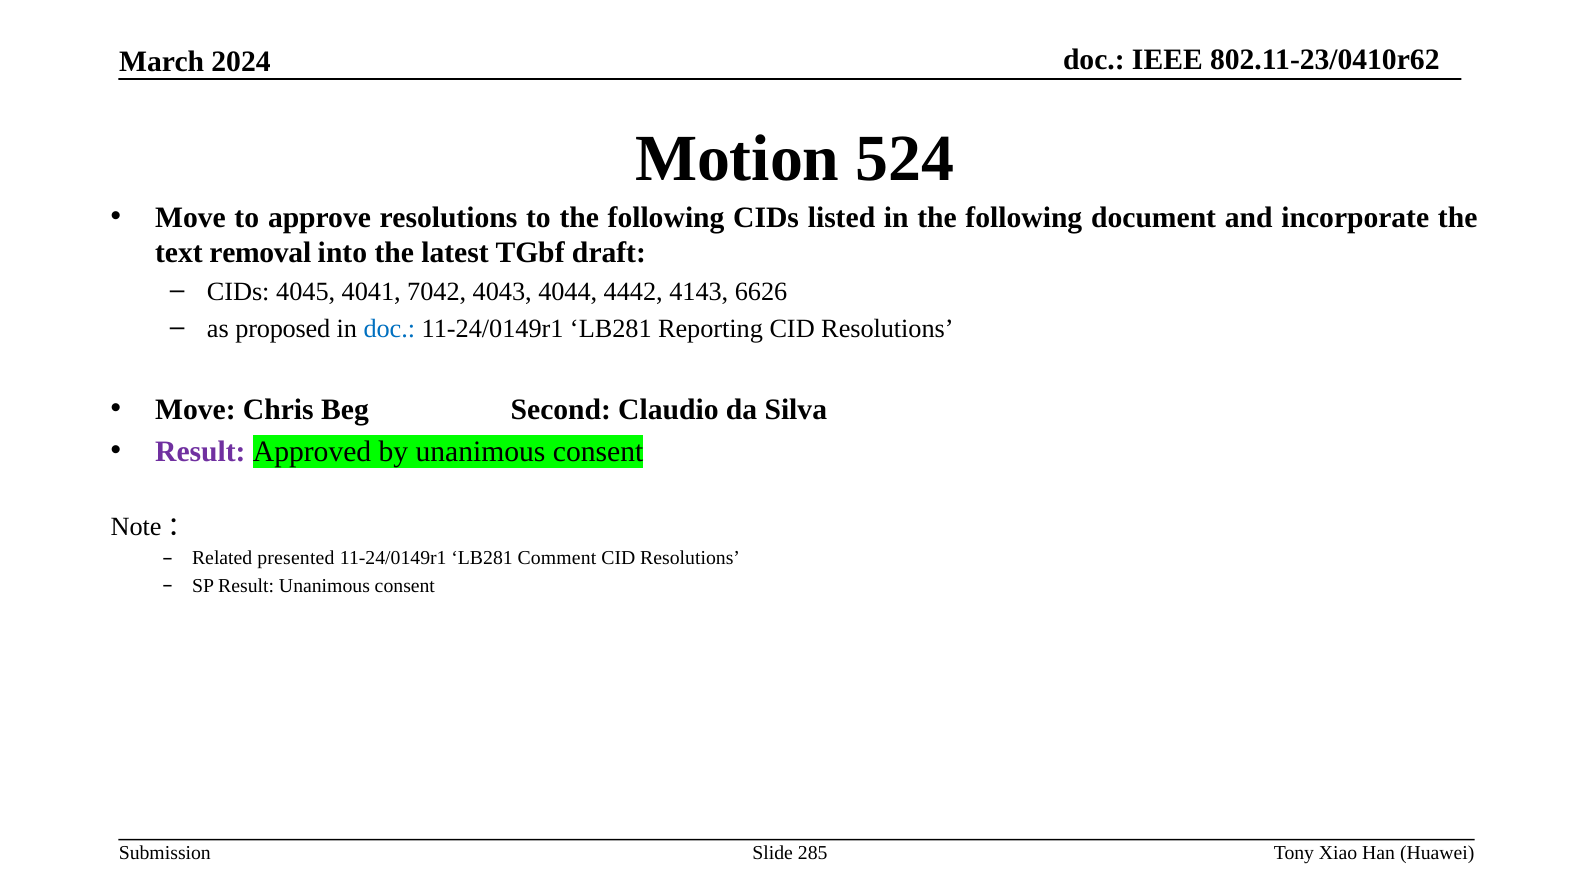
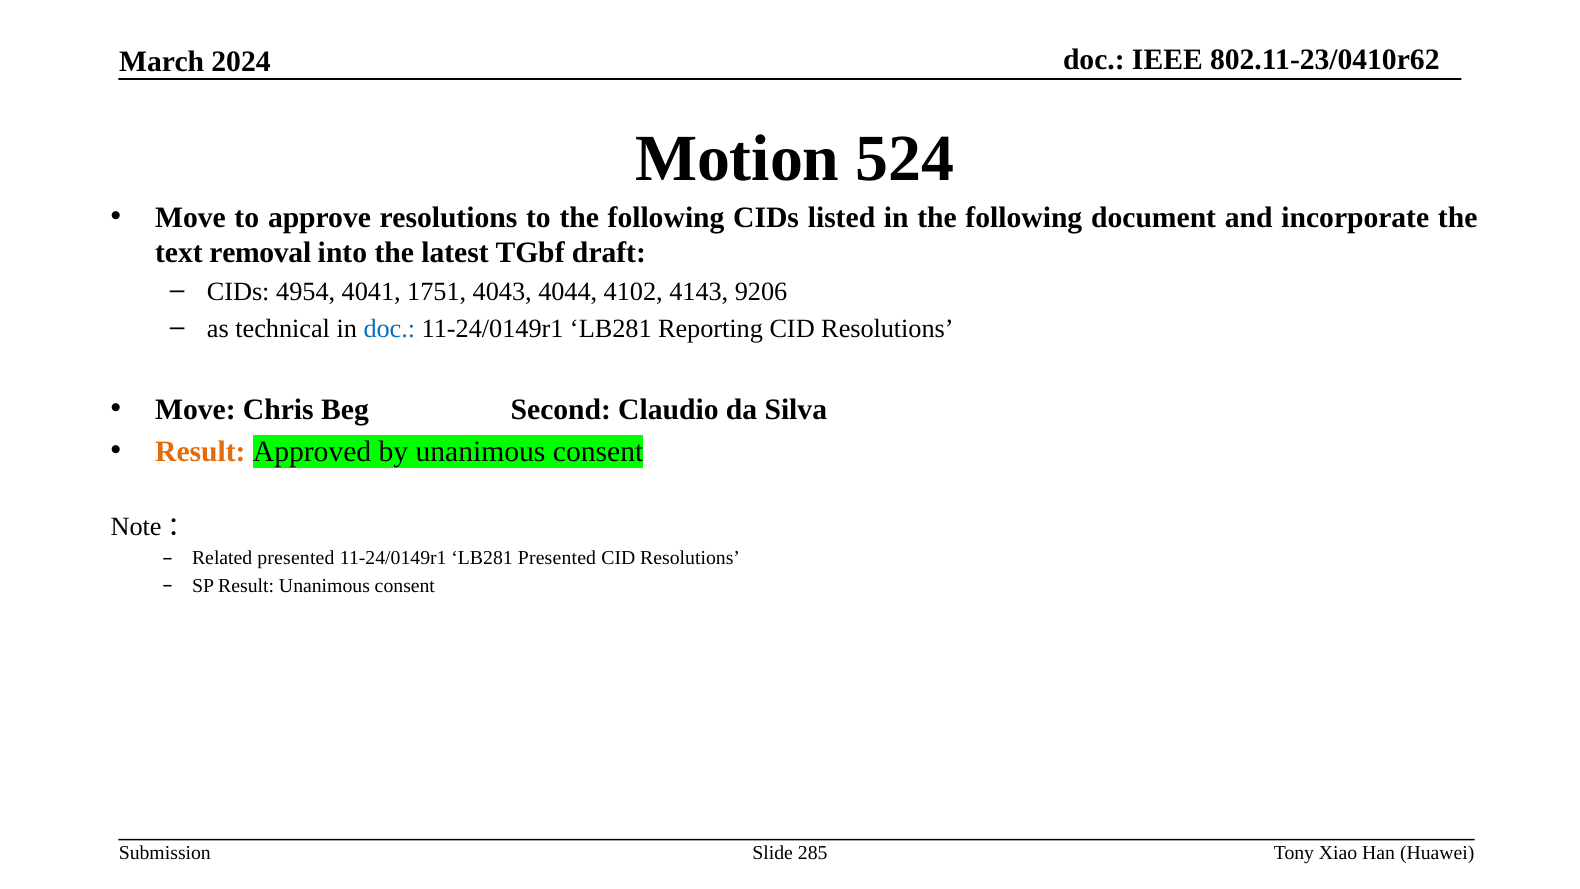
4045: 4045 -> 4954
7042: 7042 -> 1751
4442: 4442 -> 4102
6626: 6626 -> 9206
proposed: proposed -> technical
Result at (200, 451) colour: purple -> orange
LB281 Comment: Comment -> Presented
